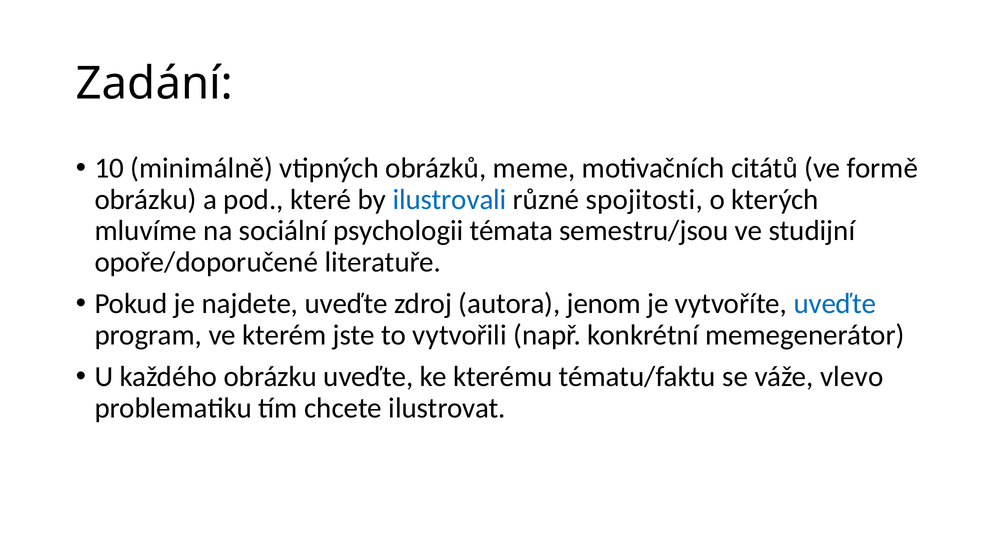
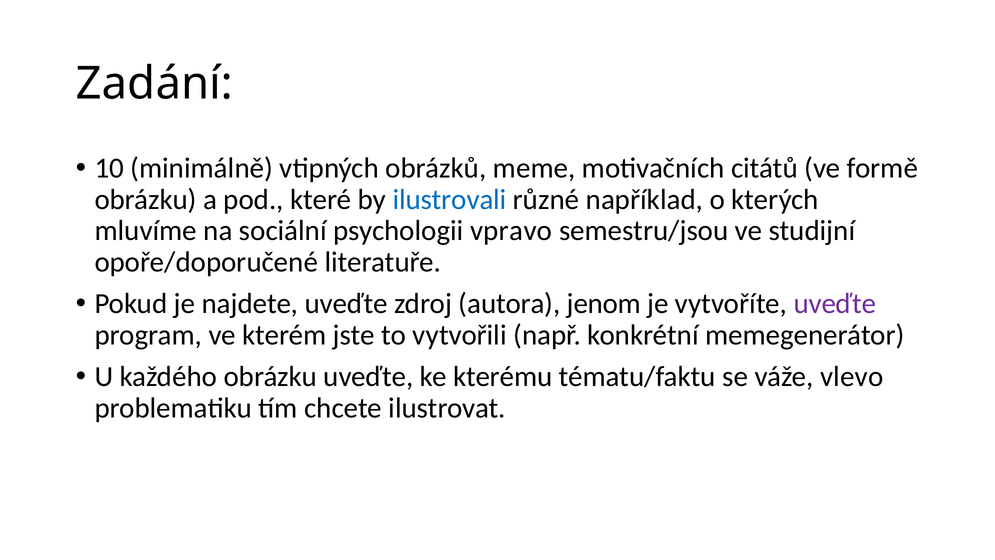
spojitosti: spojitosti -> například
témata: témata -> vpravo
uveďte at (835, 304) colour: blue -> purple
